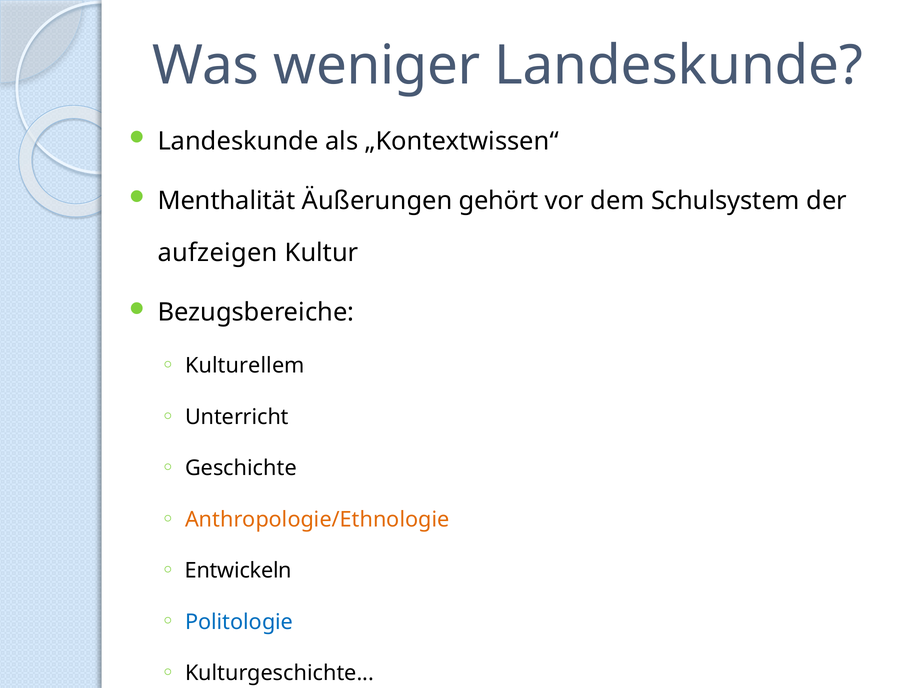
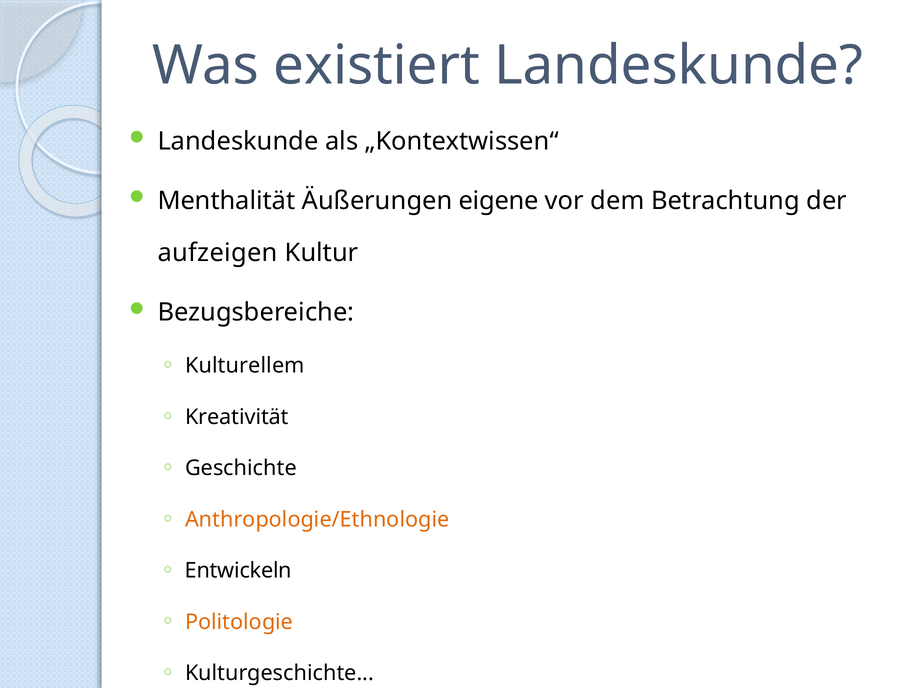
weniger: weniger -> existiert
gehört: gehört -> eigene
Schulsystem: Schulsystem -> Betrachtung
Unterricht: Unterricht -> Kreativität
Politologie colour: blue -> orange
